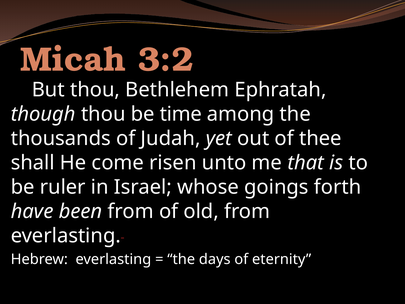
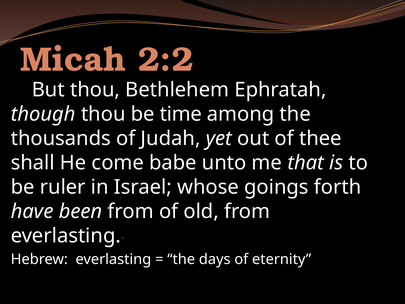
3:2: 3:2 -> 2:2
risen: risen -> babe
